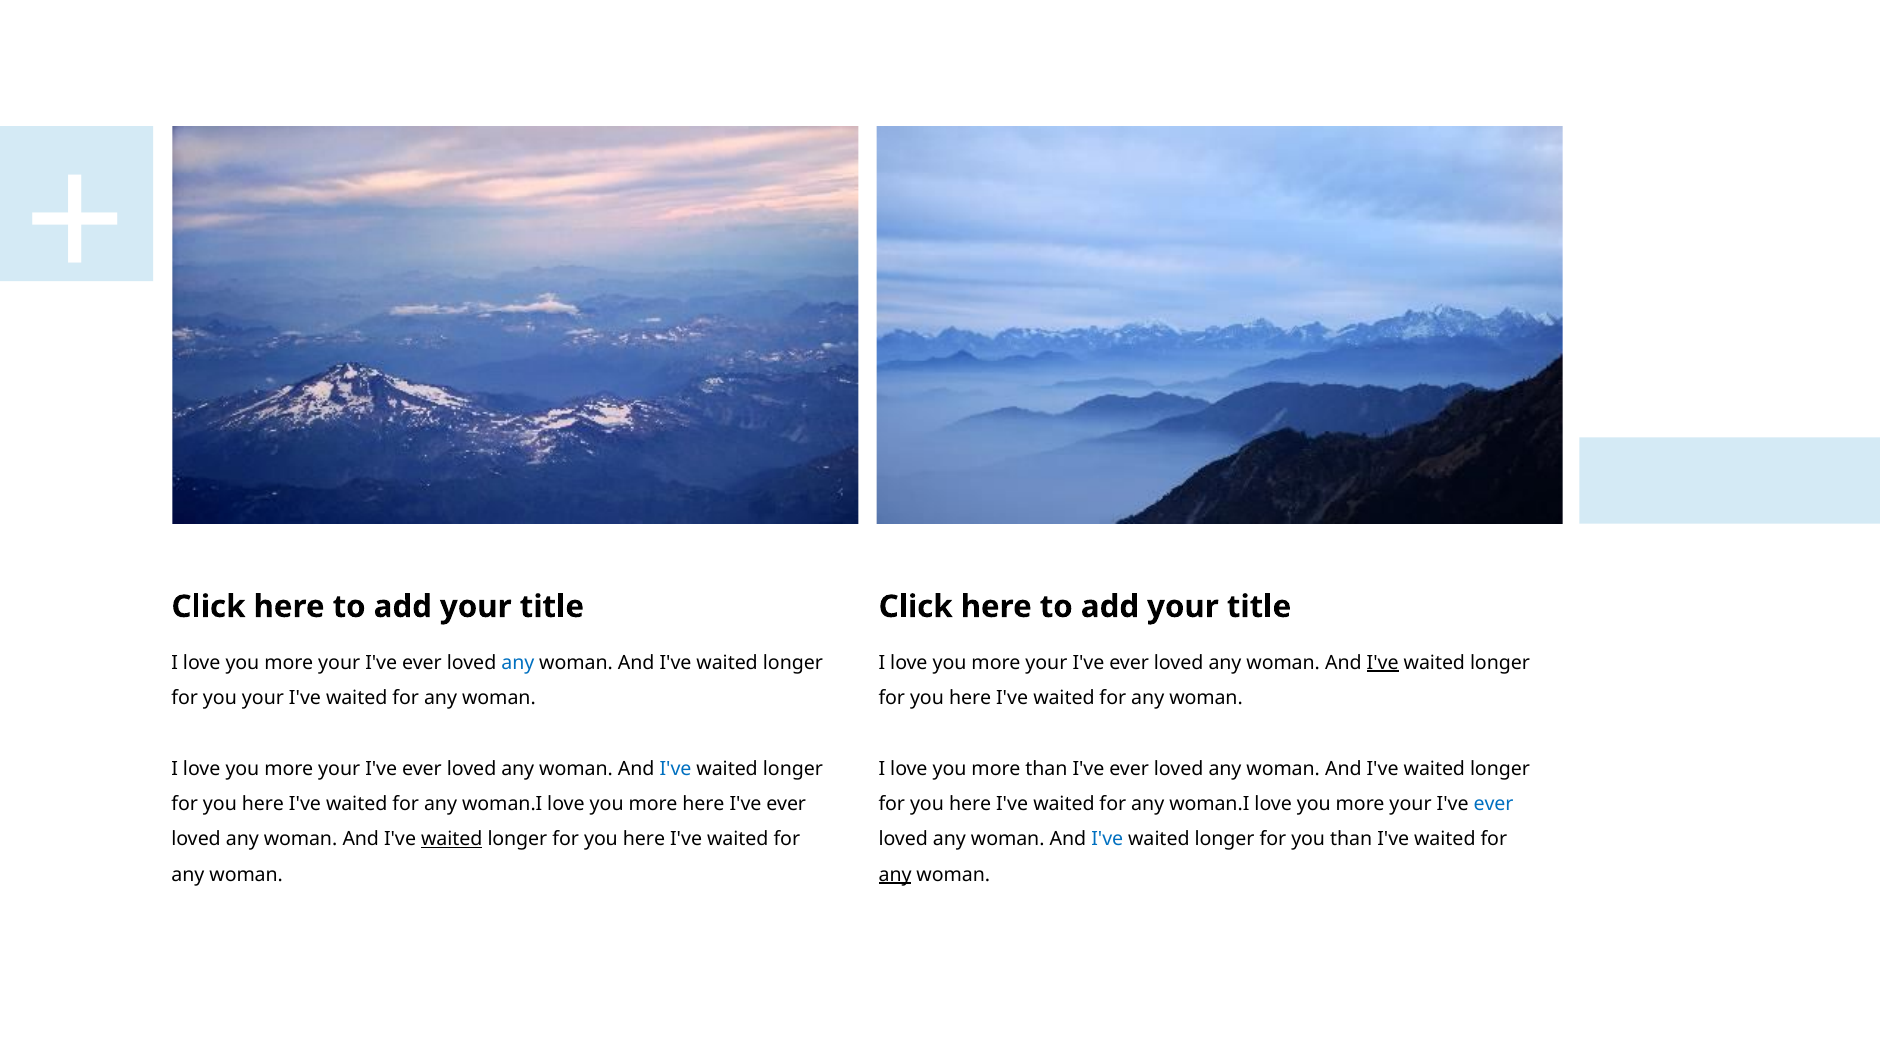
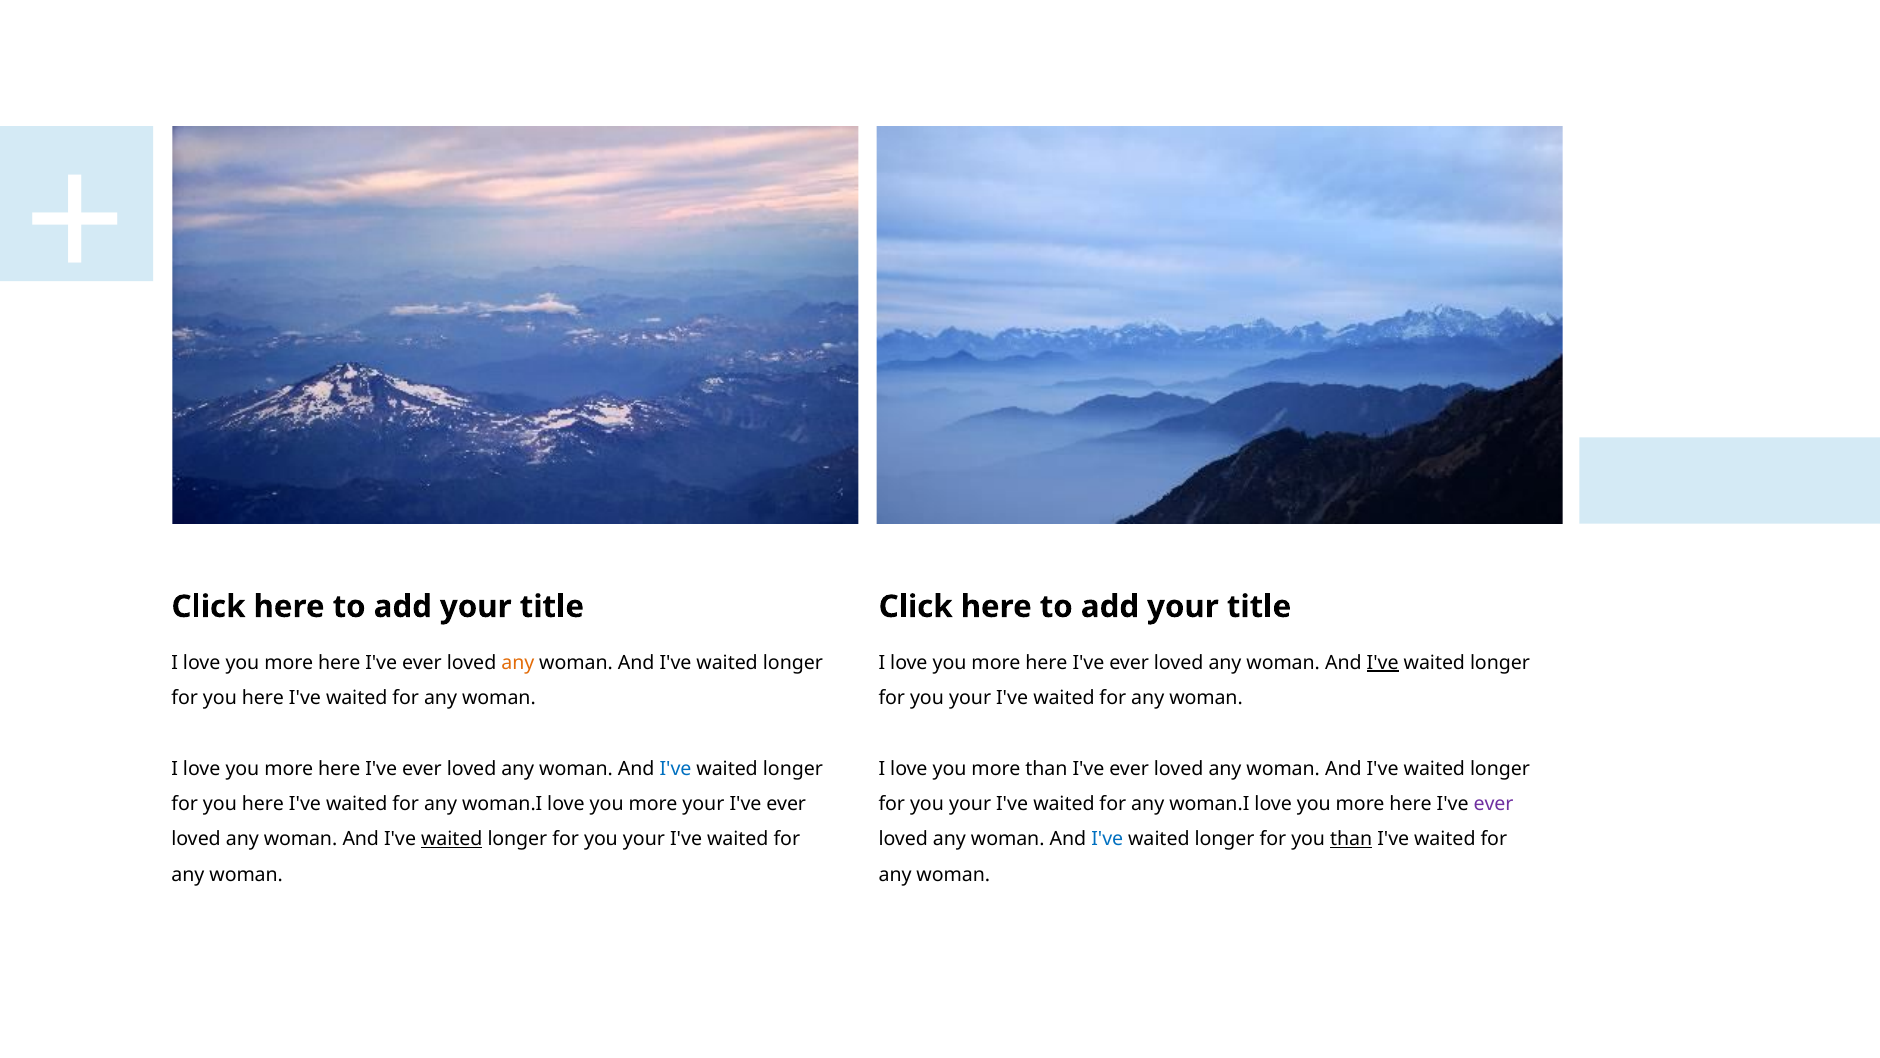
your at (339, 662): your -> here
any at (518, 662) colour: blue -> orange
your at (1046, 662): your -> here
your at (263, 698): your -> here
here at (970, 698): here -> your
your at (339, 768): your -> here
more here: here -> your
here at (970, 804): here -> your
your at (1411, 804): your -> here
ever at (1493, 804) colour: blue -> purple
here at (644, 839): here -> your
than at (1351, 839) underline: none -> present
any at (895, 874) underline: present -> none
